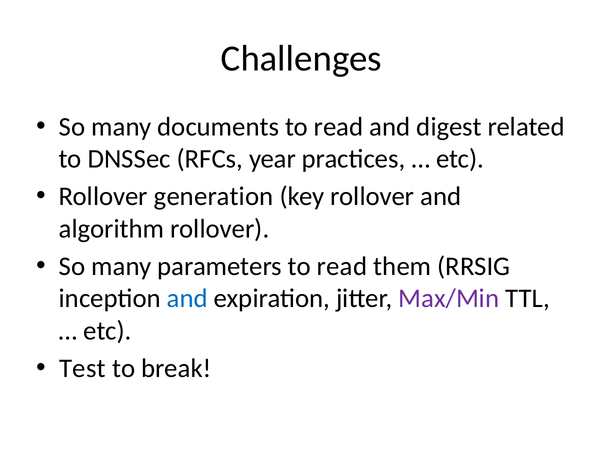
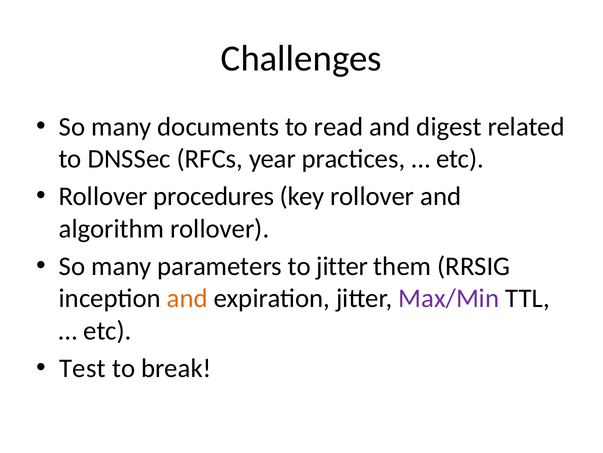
generation: generation -> procedures
parameters to read: read -> jitter
and at (187, 298) colour: blue -> orange
